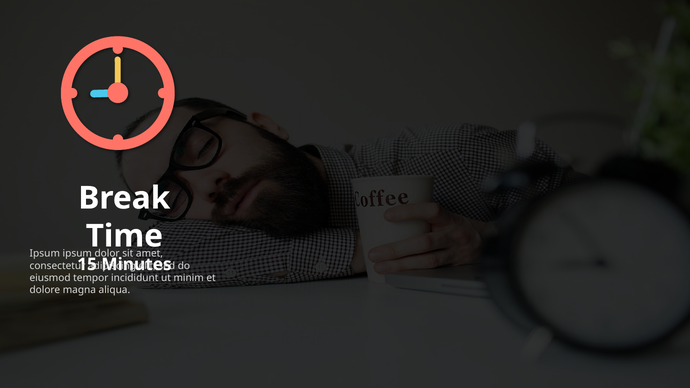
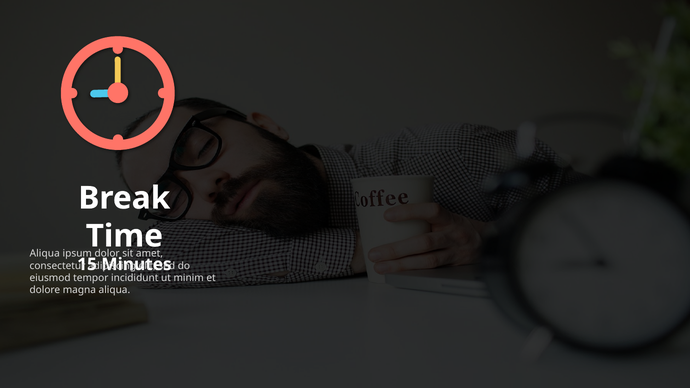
Ipsum at (45, 254): Ipsum -> Aliqua
